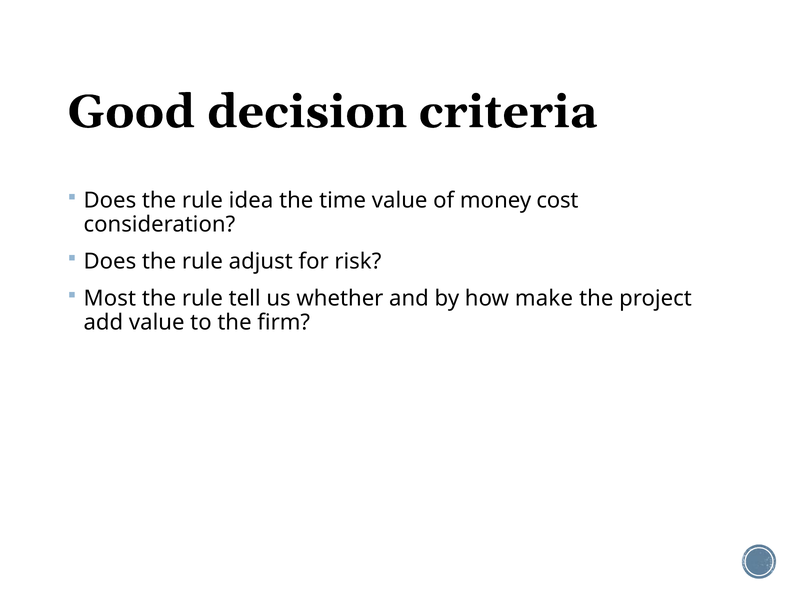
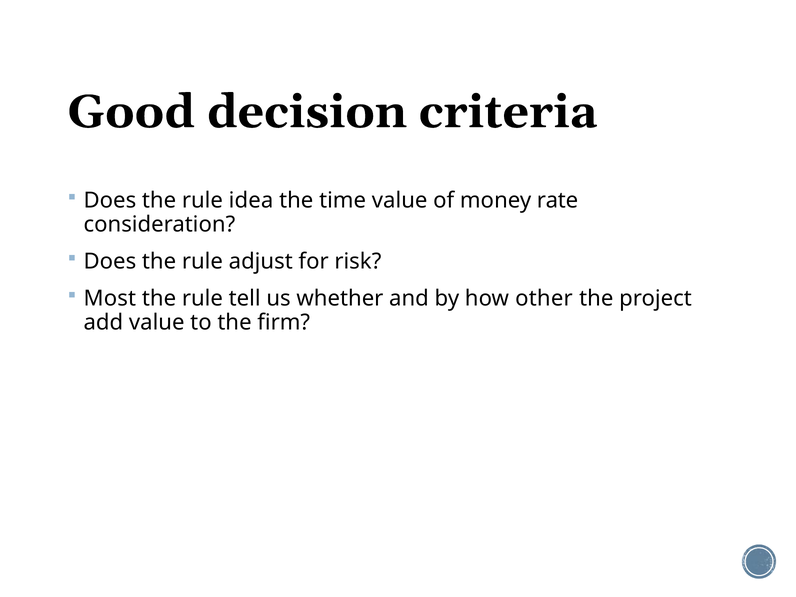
cost: cost -> rate
make: make -> other
